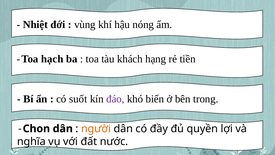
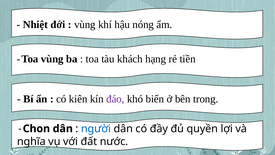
Toa hạch: hạch -> vùng
suốt: suốt -> kiên
người colour: orange -> blue
